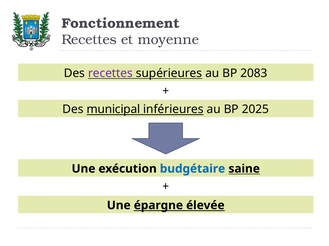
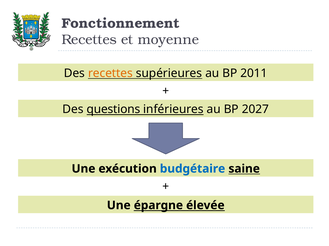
recettes at (110, 73) colour: purple -> orange
2083: 2083 -> 2011
municipal: municipal -> questions
2025: 2025 -> 2027
